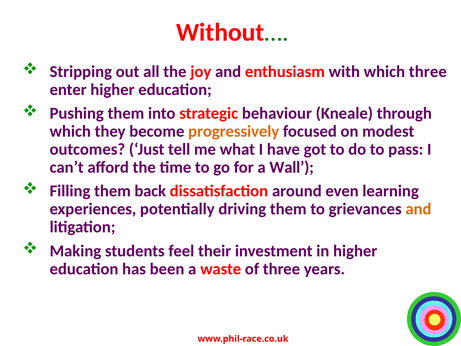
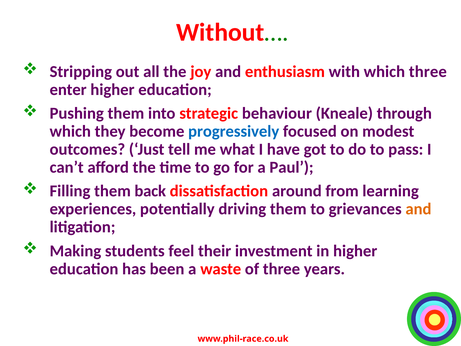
progressively colour: orange -> blue
Wall: Wall -> Paul
even: even -> from
